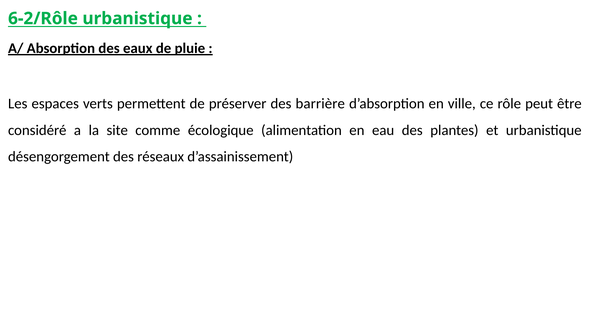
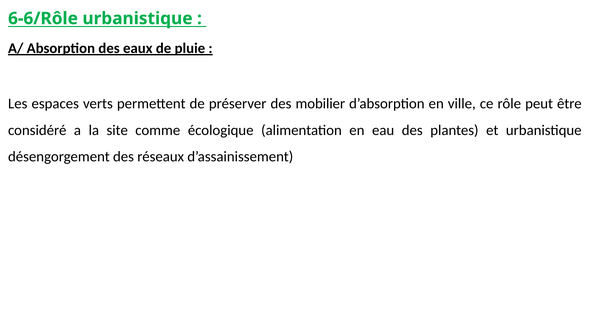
6-2/Rôle: 6-2/Rôle -> 6-6/Rôle
barrière: barrière -> mobilier
